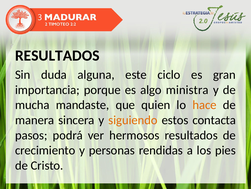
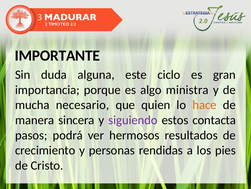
RESULTADOS at (57, 55): RESULTADOS -> IMPORTANTE
mandaste: mandaste -> necesario
siguiendo colour: orange -> purple
